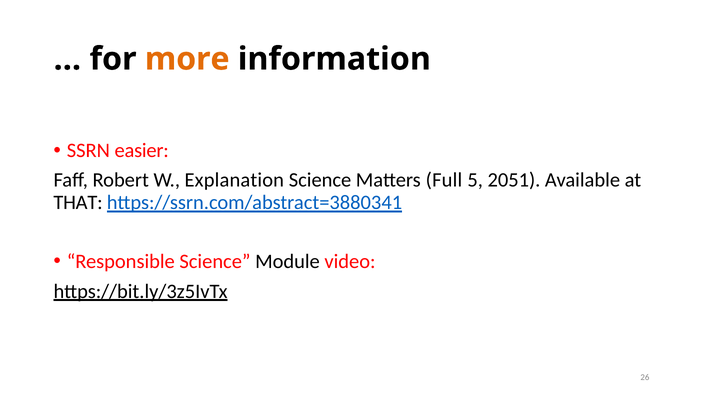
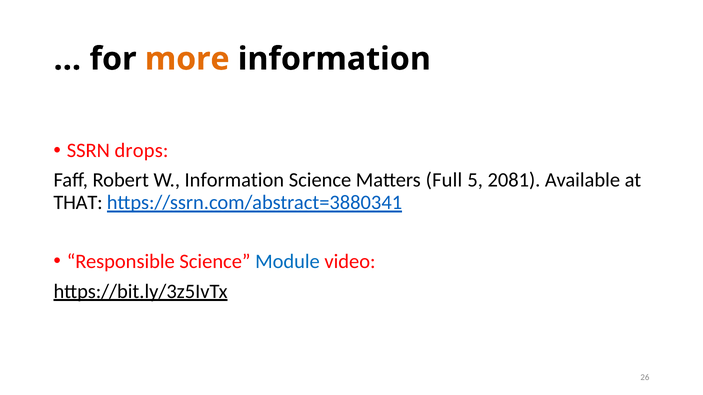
easier: easier -> drops
W Explanation: Explanation -> Information
2051: 2051 -> 2081
Module colour: black -> blue
